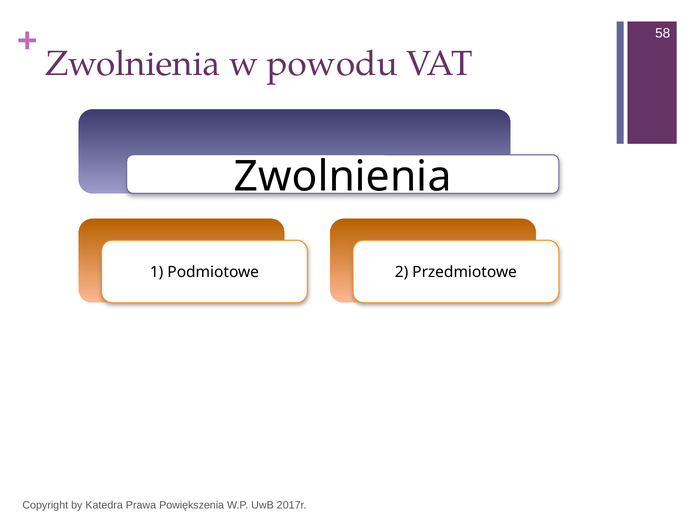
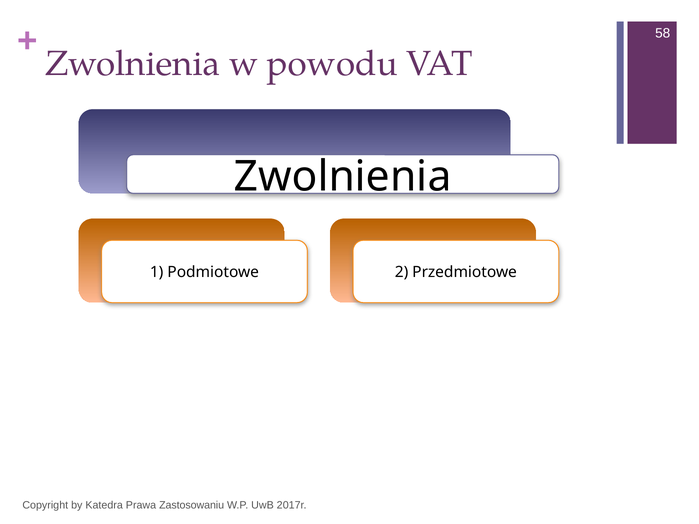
Powiększenia: Powiększenia -> Zastosowaniu
